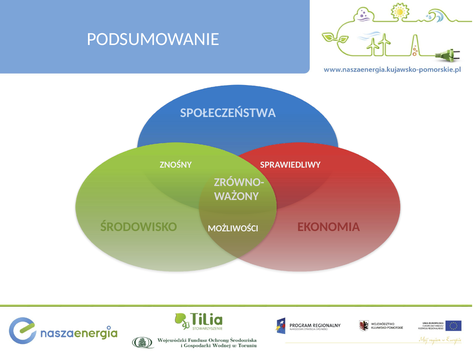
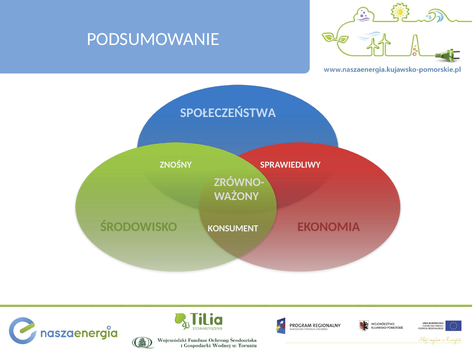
MOŻLIWOŚCI: MOŻLIWOŚCI -> KONSUMENT
